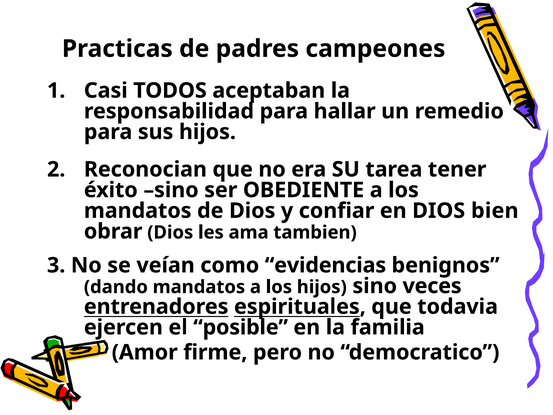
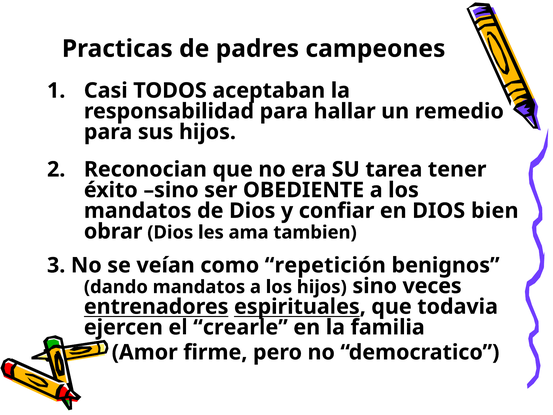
evidencias: evidencias -> repetición
posible: posible -> crearle
